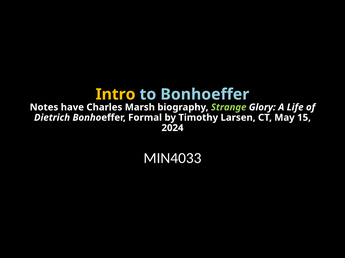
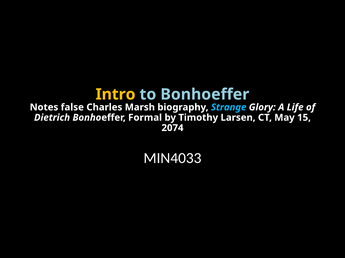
have: have -> false
Strange colour: light green -> light blue
2024: 2024 -> 2074
